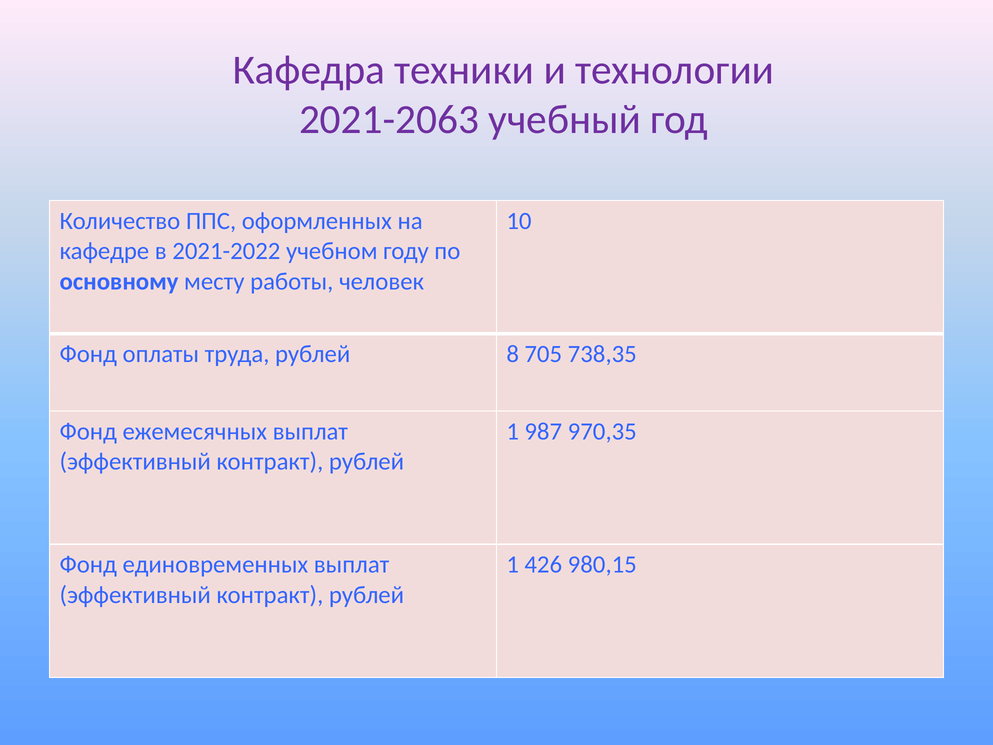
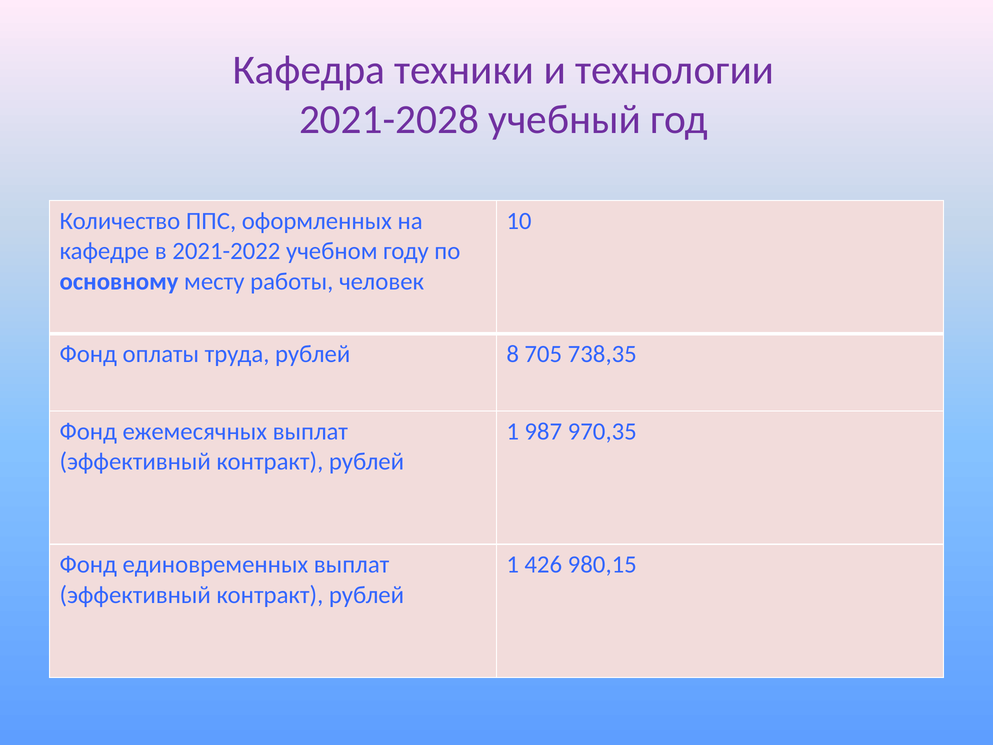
2021-2063: 2021-2063 -> 2021-2028
